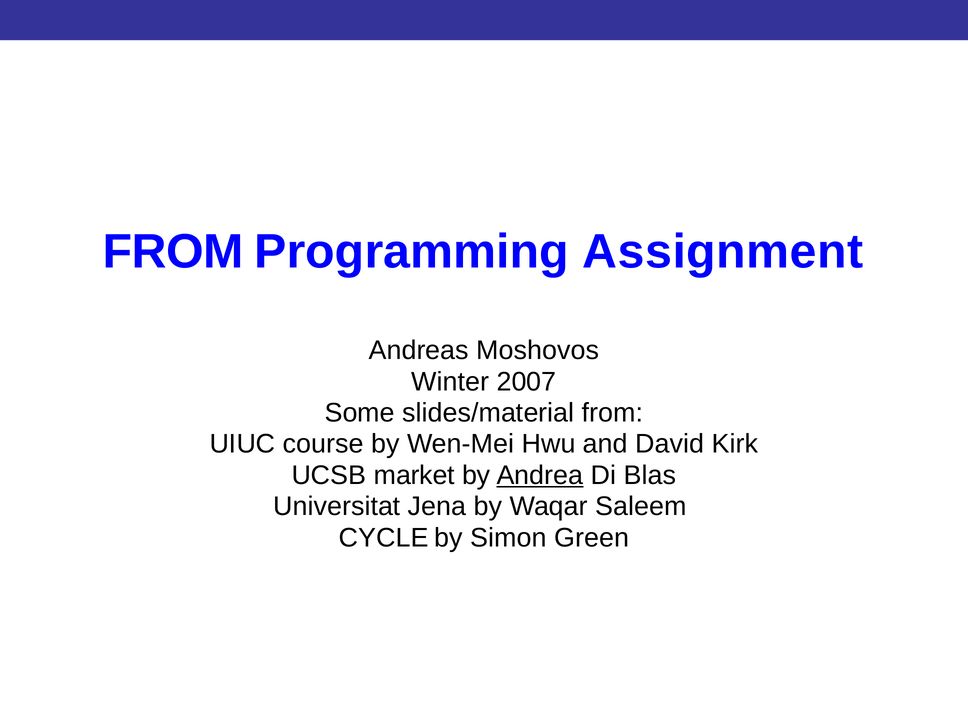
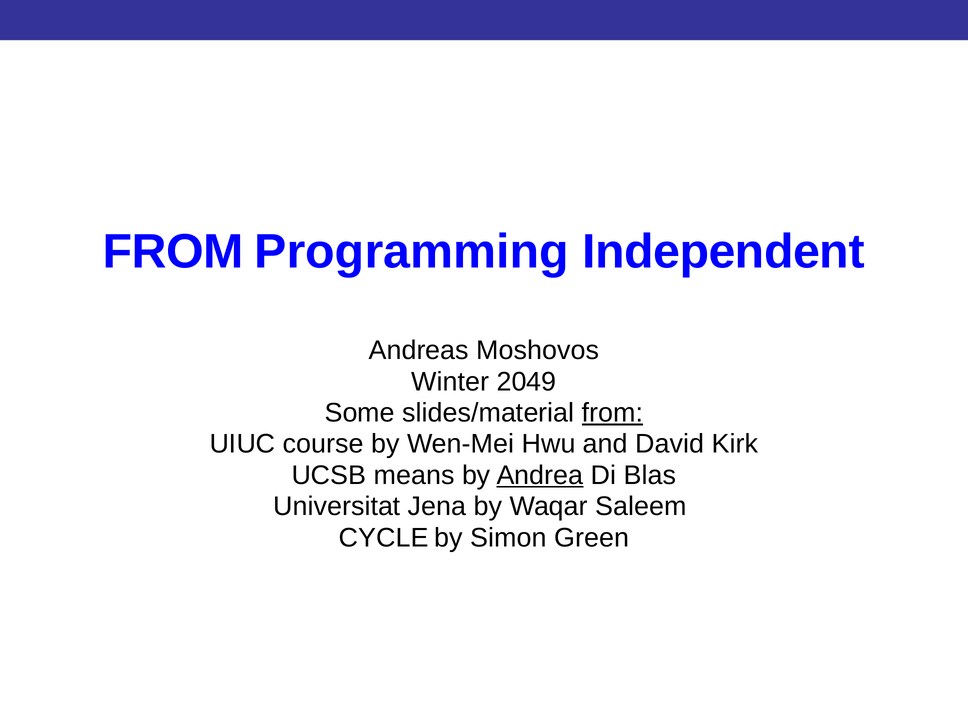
Assignment: Assignment -> Independent
2007: 2007 -> 2049
from at (612, 413) underline: none -> present
market: market -> means
